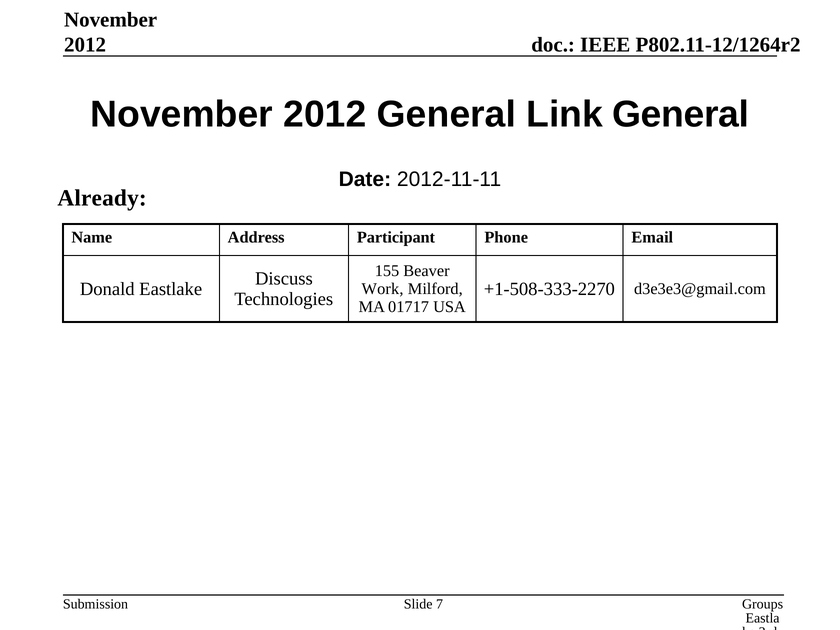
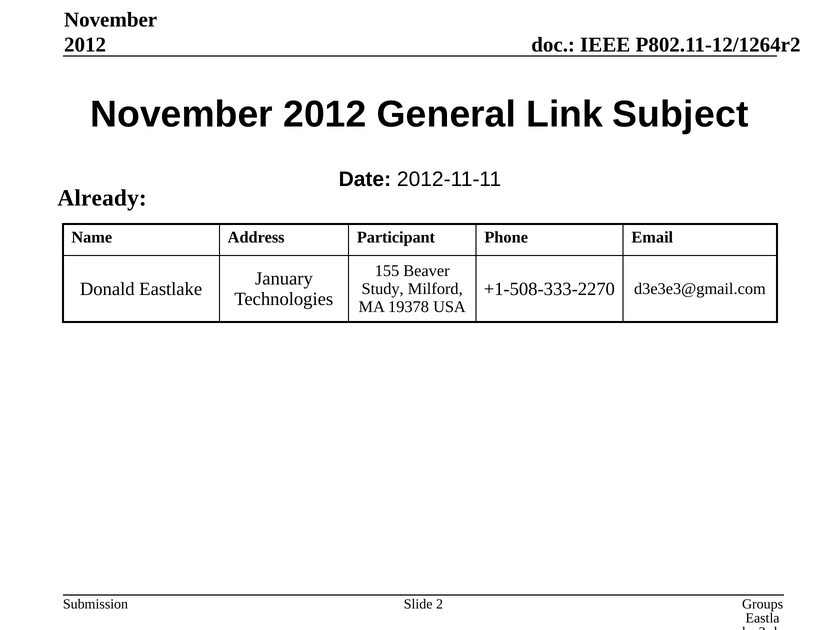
Link General: General -> Subject
Discuss: Discuss -> January
Work: Work -> Study
01717: 01717 -> 19378
7: 7 -> 2
